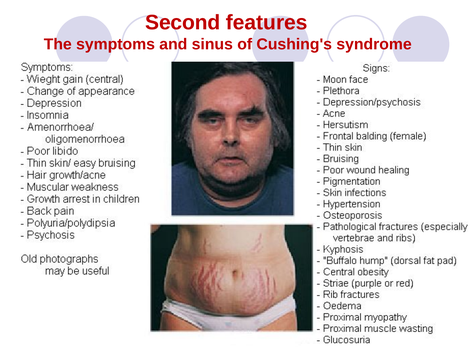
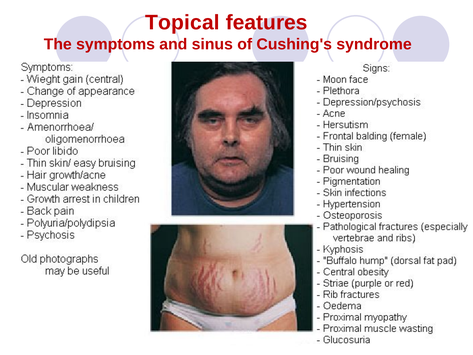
Second: Second -> Topical
